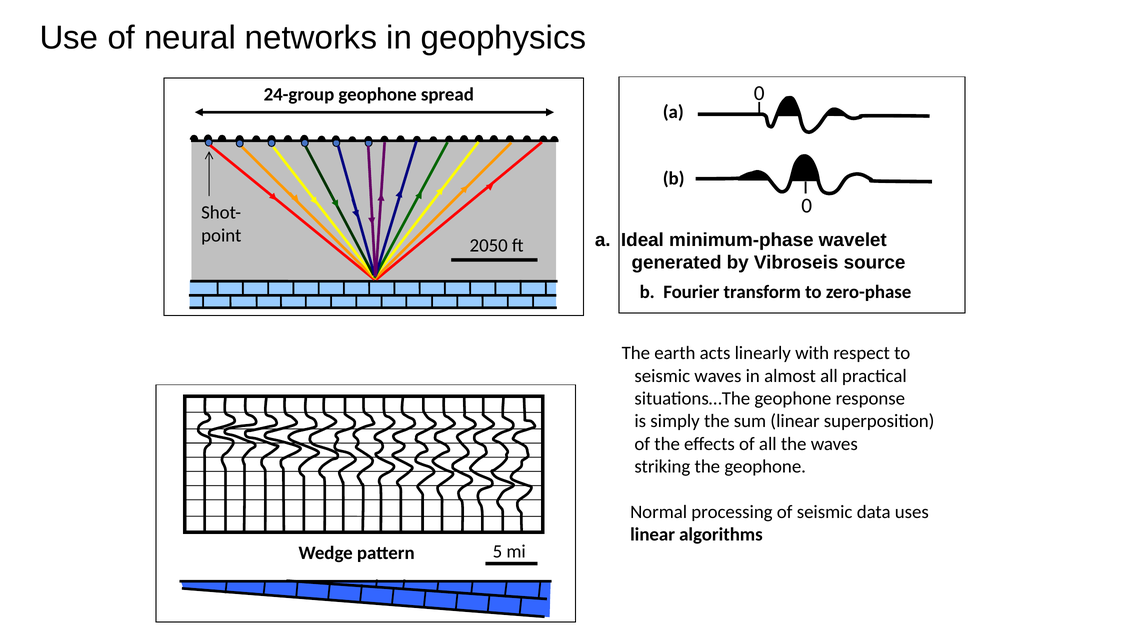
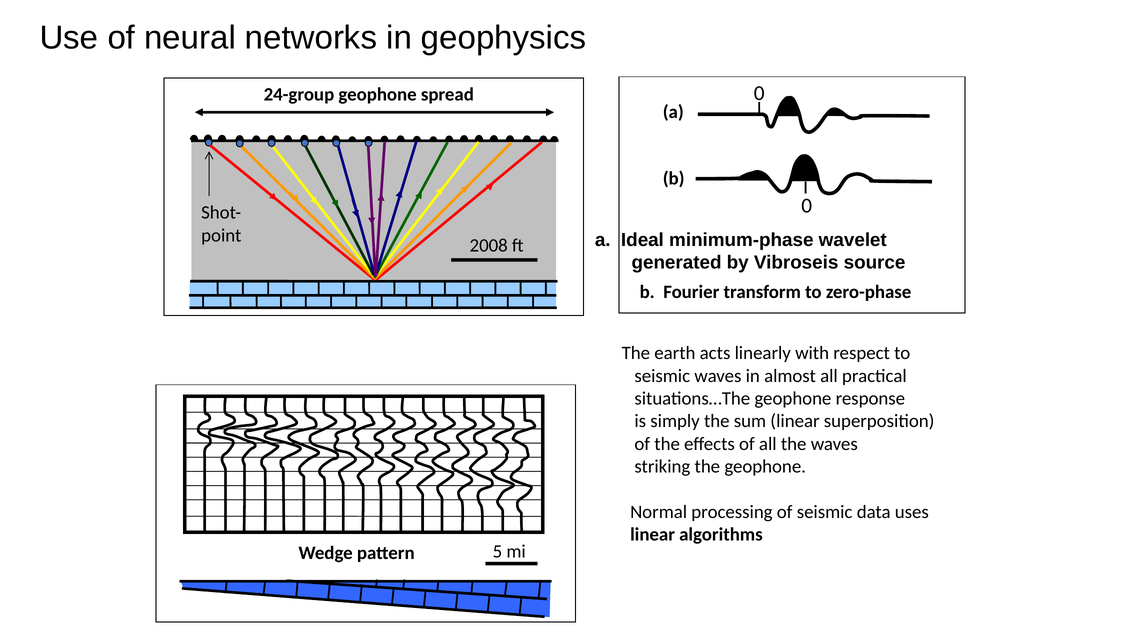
2050: 2050 -> 2008
